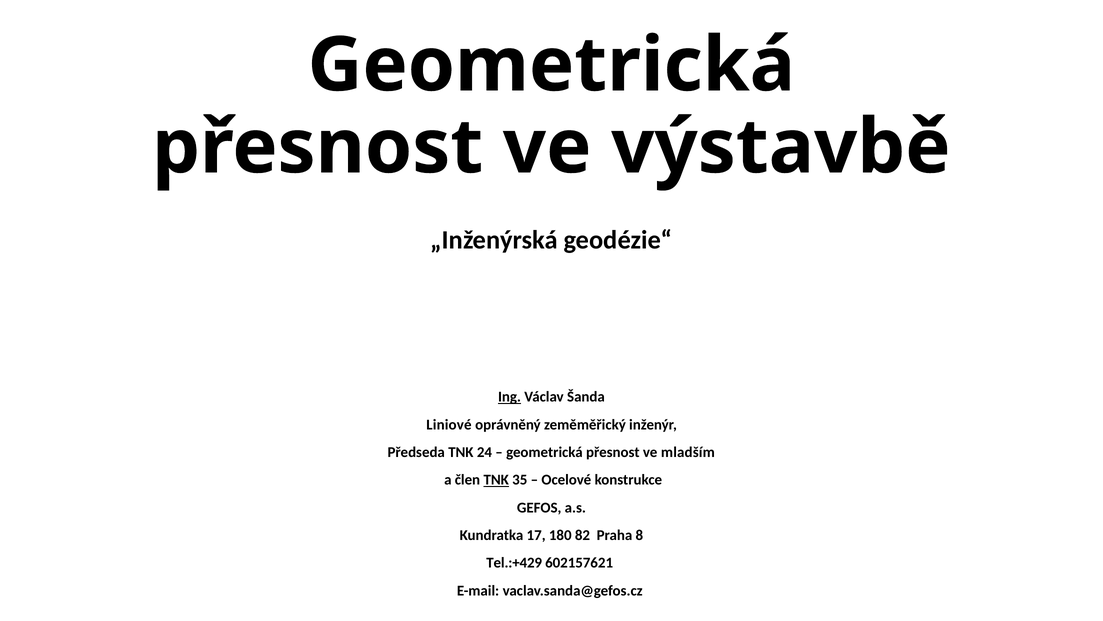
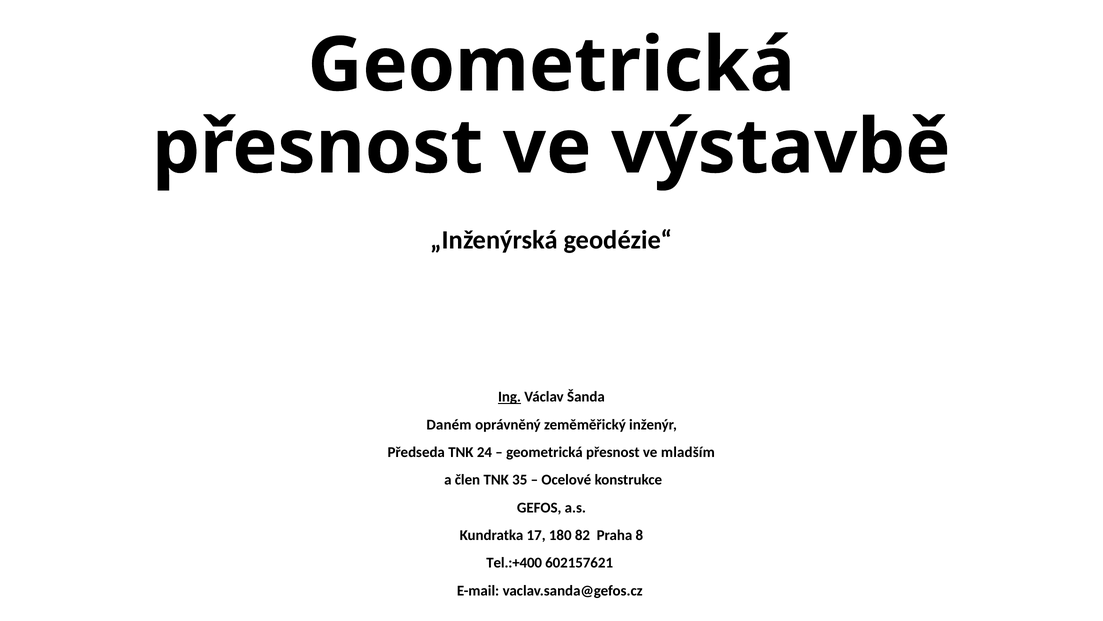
Liniové: Liniové -> Daném
TNK at (496, 480) underline: present -> none
Tel.:+429: Tel.:+429 -> Tel.:+400
